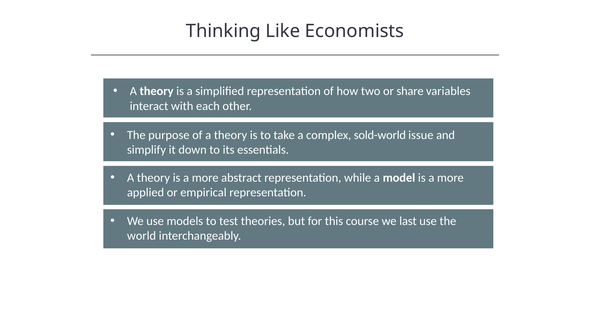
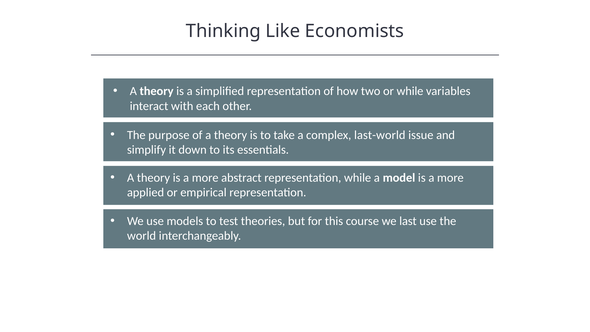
or share: share -> while
sold-world: sold-world -> last-world
